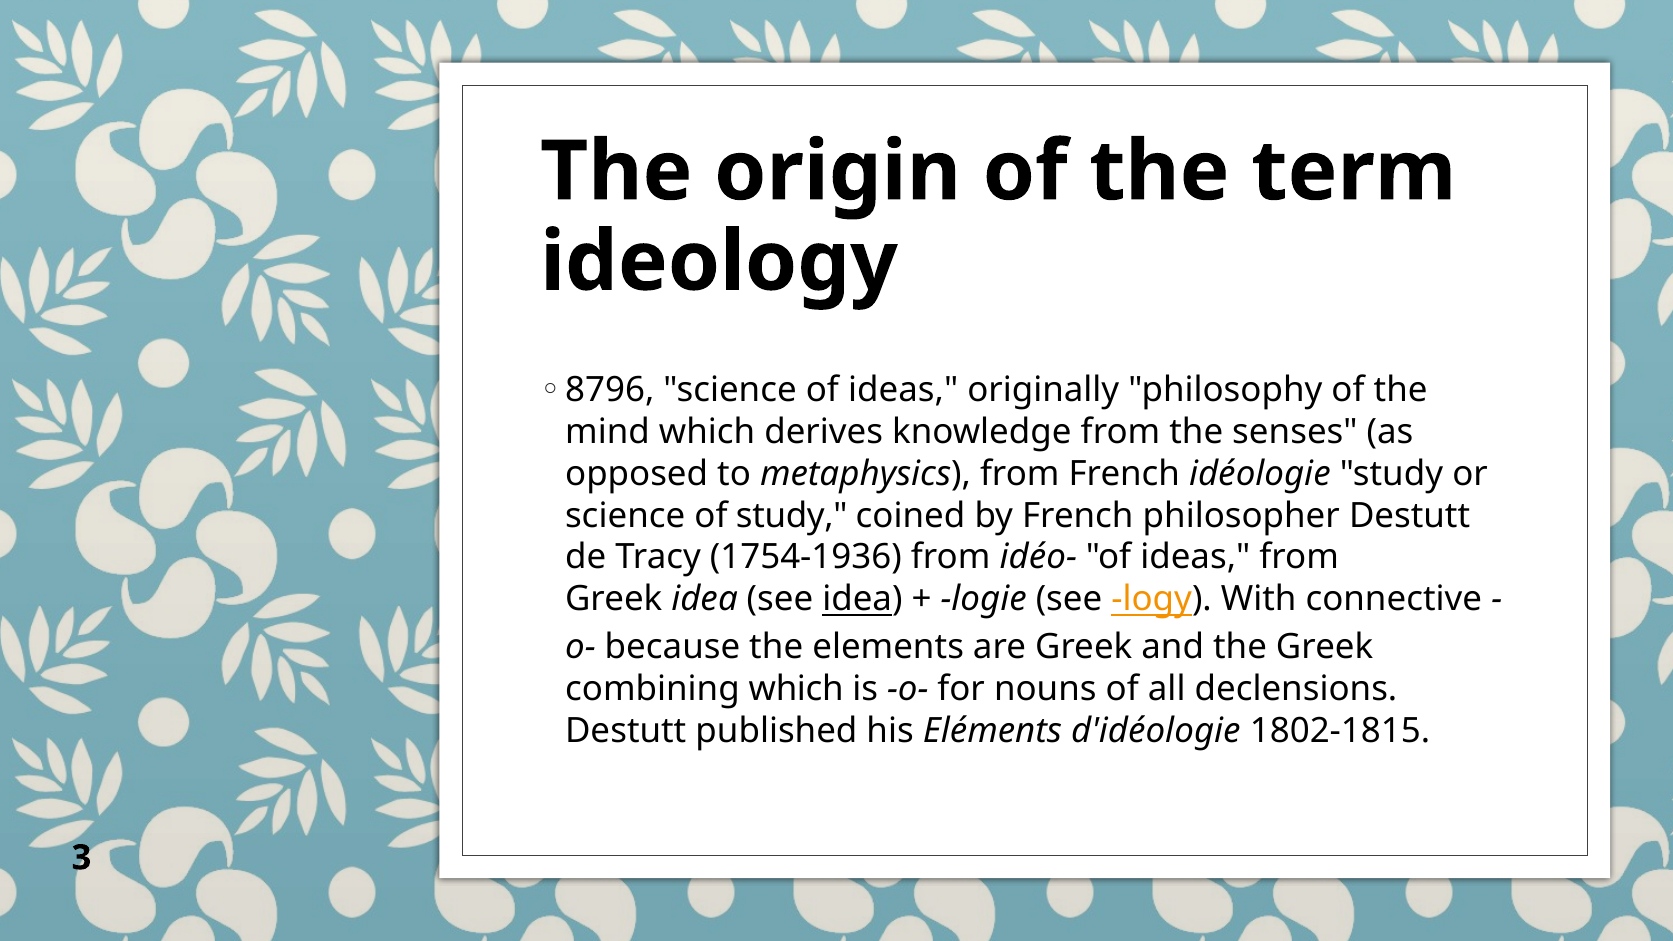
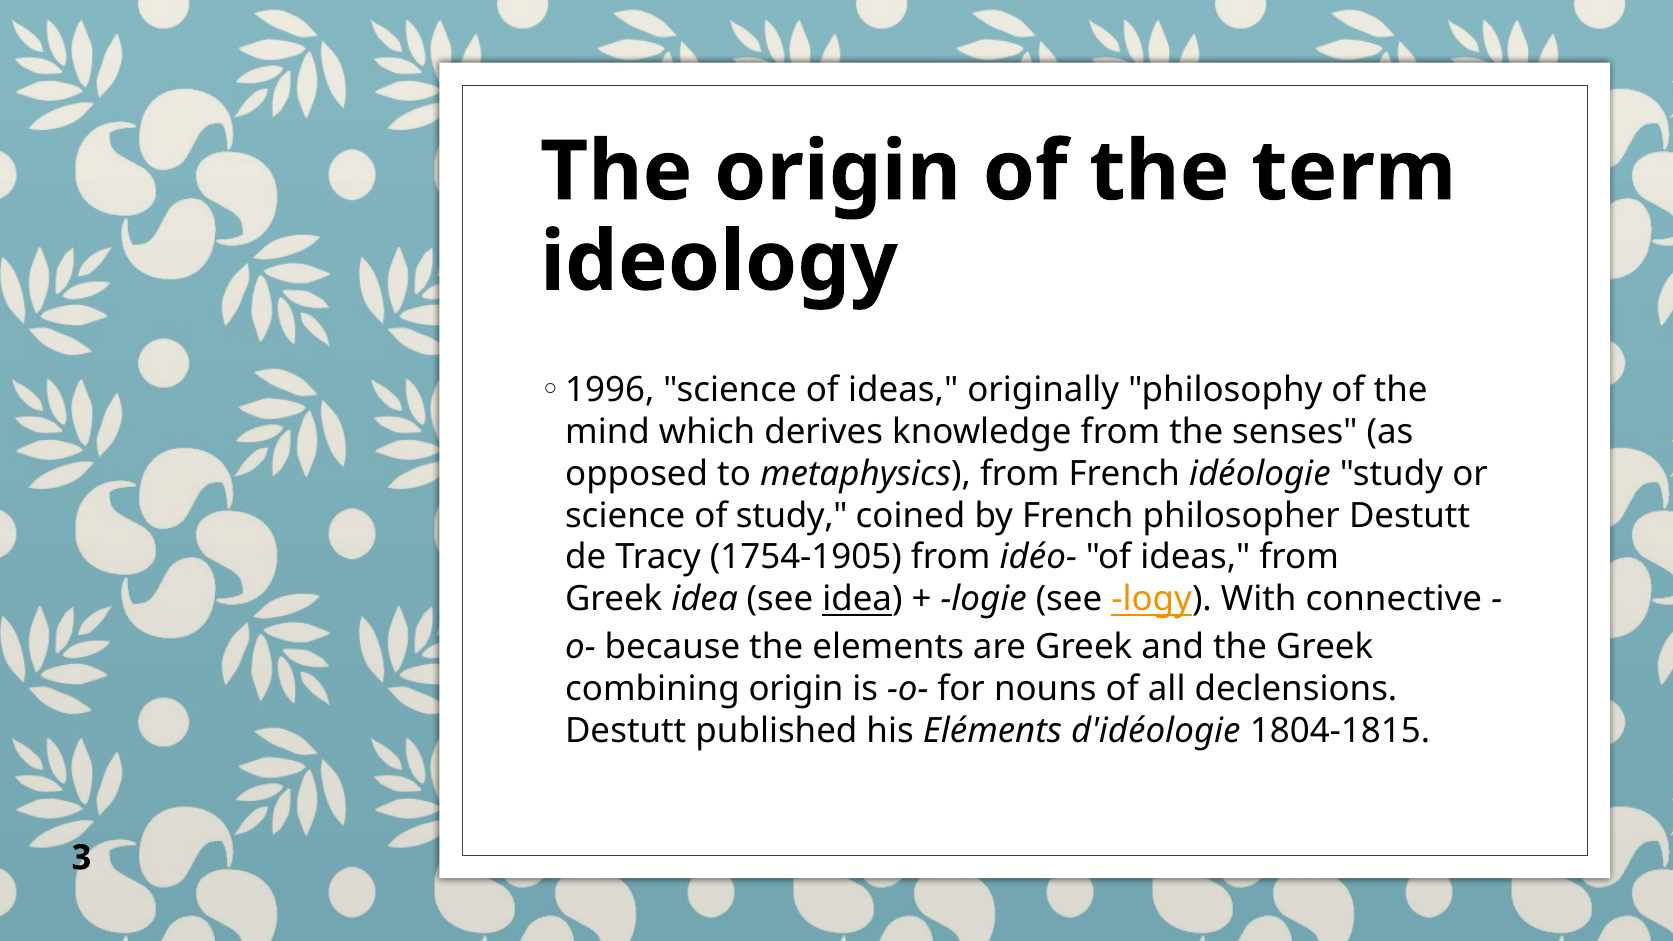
8796: 8796 -> 1996
1754-1936: 1754-1936 -> 1754-1905
combining which: which -> origin
1802-1815: 1802-1815 -> 1804-1815
